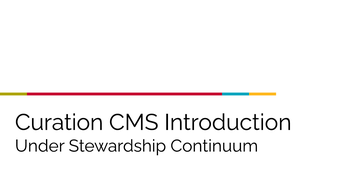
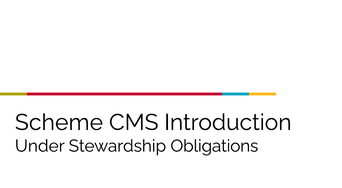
Curation: Curation -> Scheme
Continuum: Continuum -> Obligations
